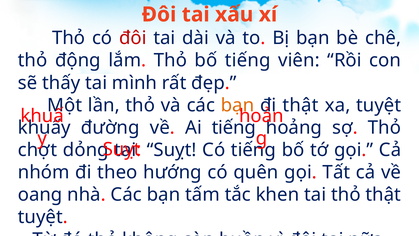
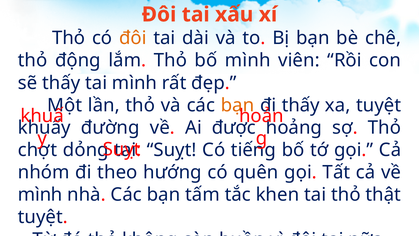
đôi at (133, 38) colour: red -> orange
bố tiếng: tiếng -> mình
thật at (301, 105): thật -> thấy
Ai tiếng: tiếng -> được
oang at (40, 195): oang -> mình
